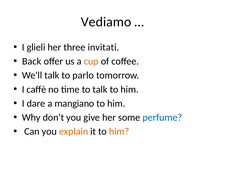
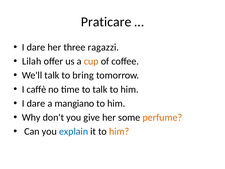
Vediamo: Vediamo -> Praticare
glieli at (36, 47): glieli -> dare
invitati: invitati -> ragazzi
Back: Back -> Lilah
parlo: parlo -> bring
perfume colour: blue -> orange
explain colour: orange -> blue
